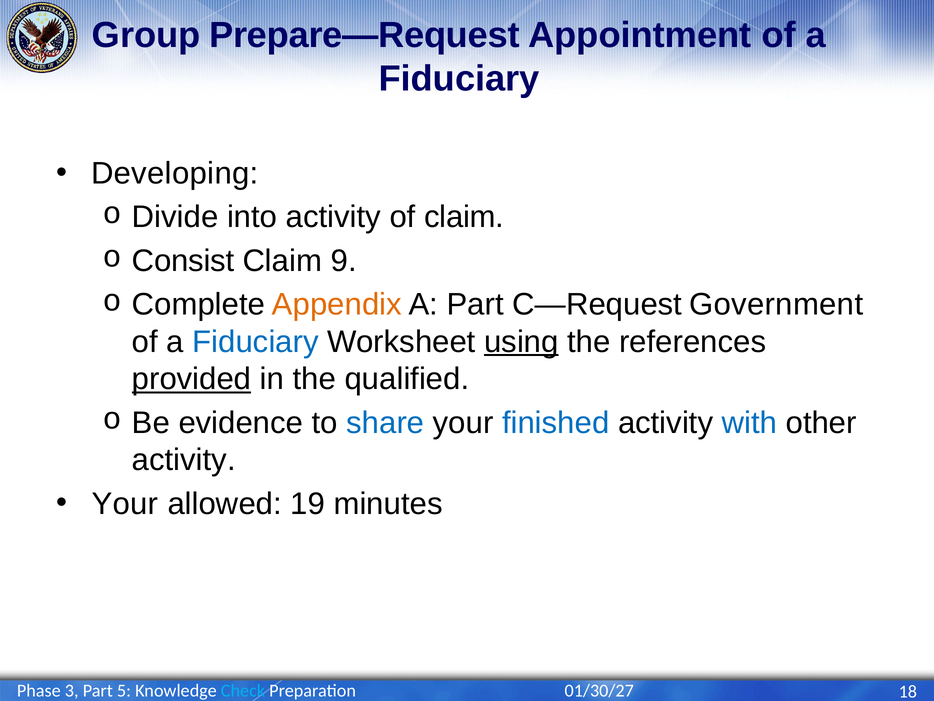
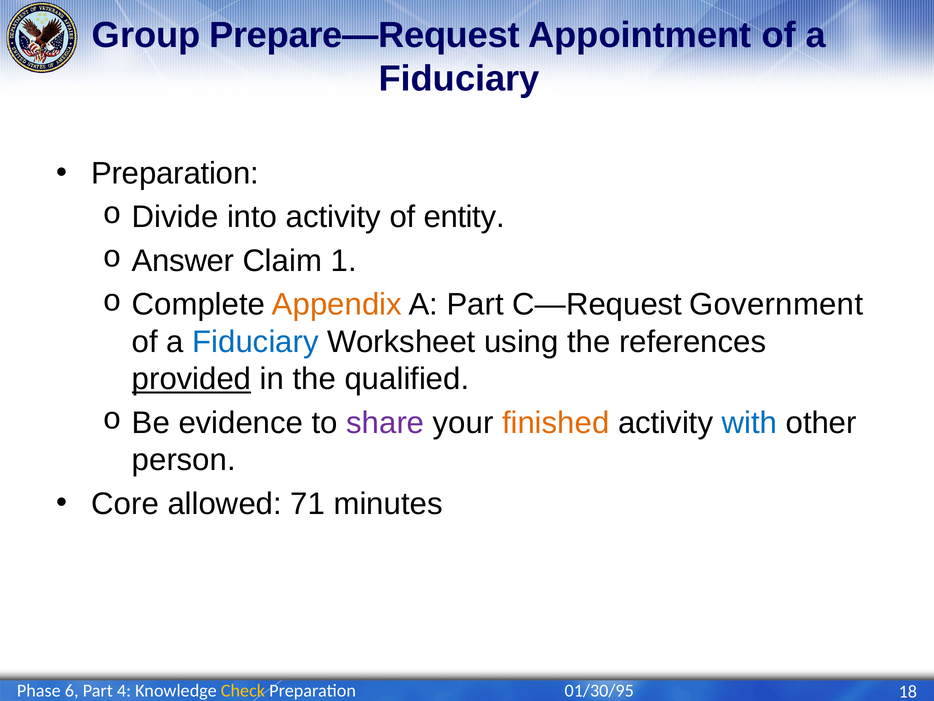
Developing at (175, 173): Developing -> Preparation
of claim: claim -> entity
Consist: Consist -> Answer
9: 9 -> 1
using underline: present -> none
share colour: blue -> purple
finished colour: blue -> orange
activity at (184, 460): activity -> person
Your at (125, 503): Your -> Core
19: 19 -> 71
3: 3 -> 6
5: 5 -> 4
Check colour: light blue -> yellow
01/30/27: 01/30/27 -> 01/30/95
